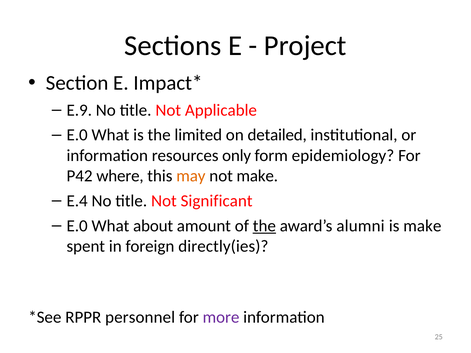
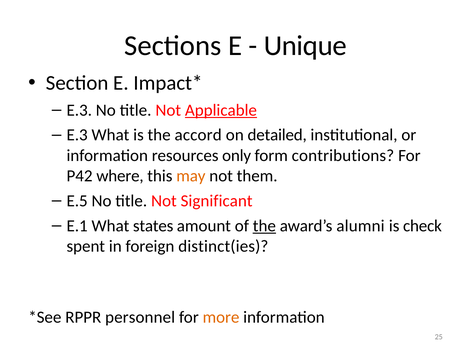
Project: Project -> Unique
E.9 at (79, 110): E.9 -> E.3
Applicable underline: none -> present
E.0 at (77, 135): E.0 -> E.3
limited: limited -> accord
epidemiology: epidemiology -> contributions
not make: make -> them
E.4: E.4 -> E.5
E.0 at (77, 226): E.0 -> E.1
about: about -> states
is make: make -> check
directly(ies: directly(ies -> distinct(ies
more colour: purple -> orange
